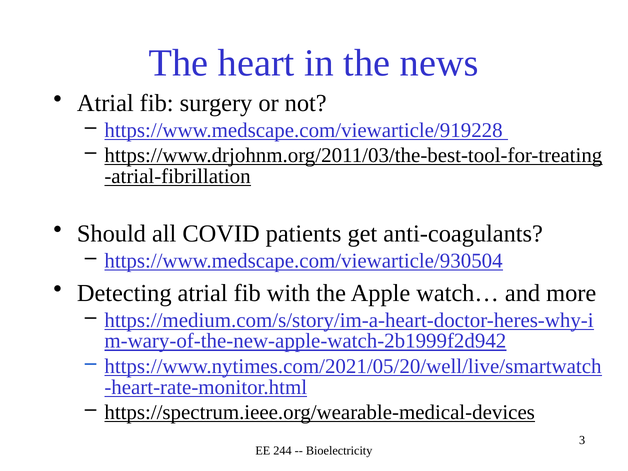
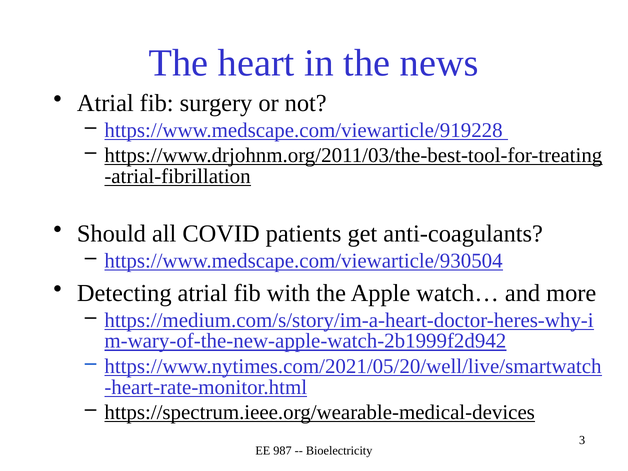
244: 244 -> 987
